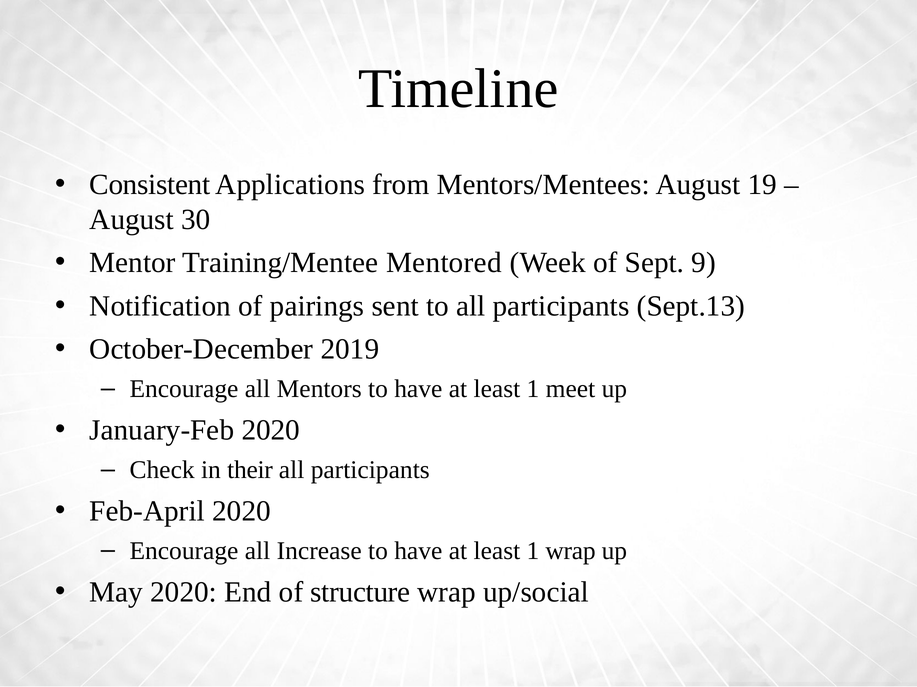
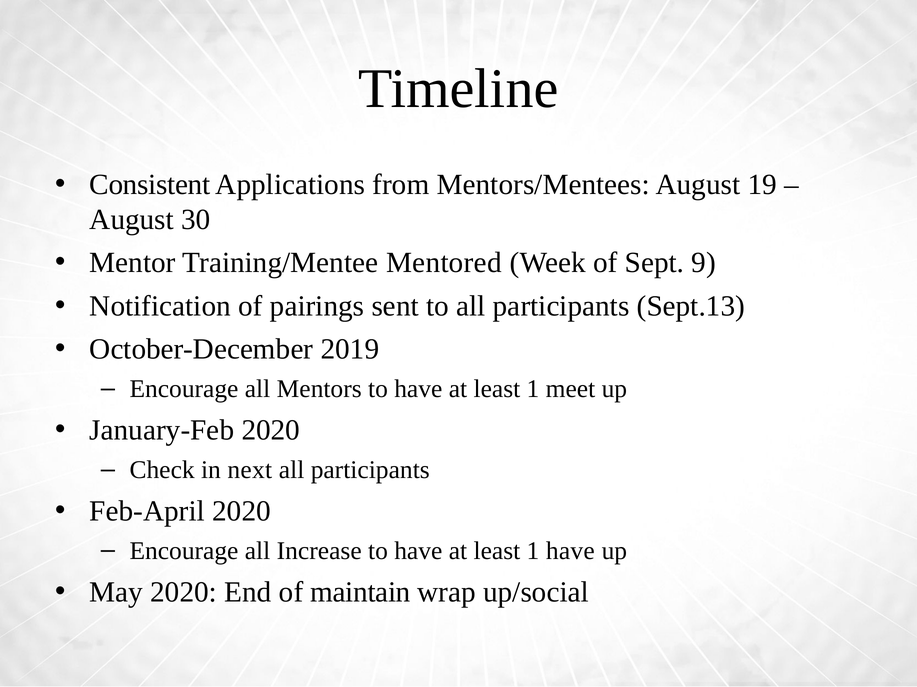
their: their -> next
1 wrap: wrap -> have
structure: structure -> maintain
